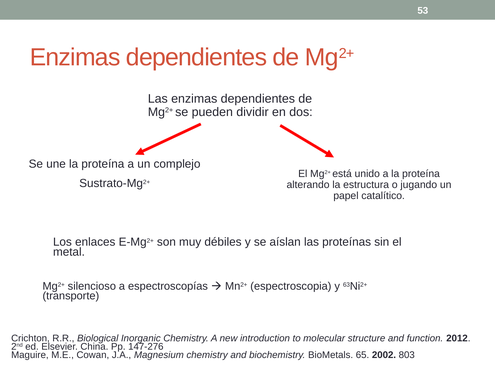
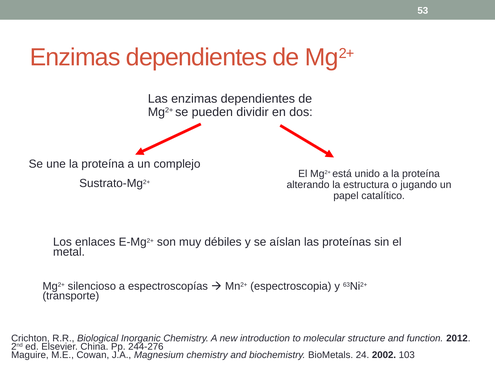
147-276: 147-276 -> 244-276
65: 65 -> 24
803: 803 -> 103
